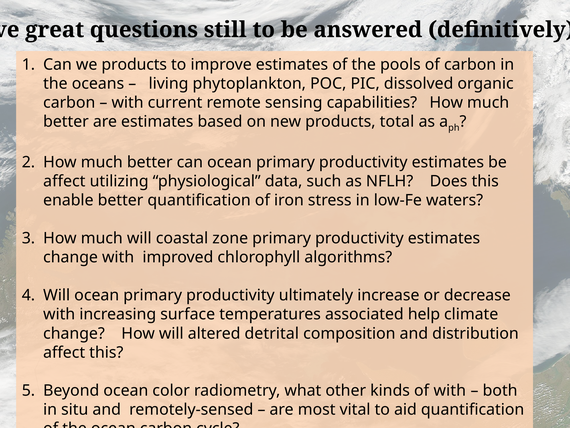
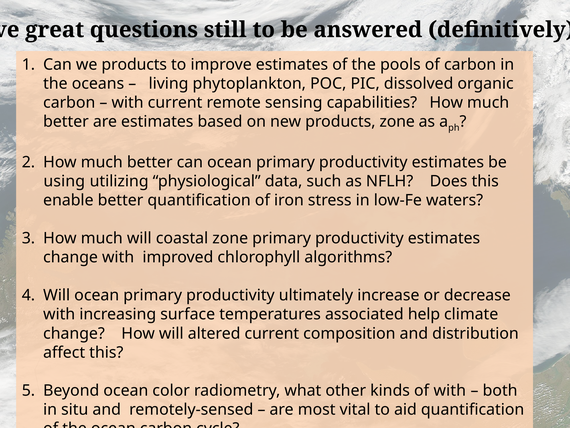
products total: total -> zone
affect at (64, 181): affect -> using
altered detrital: detrital -> current
